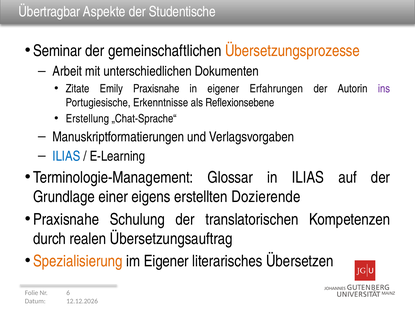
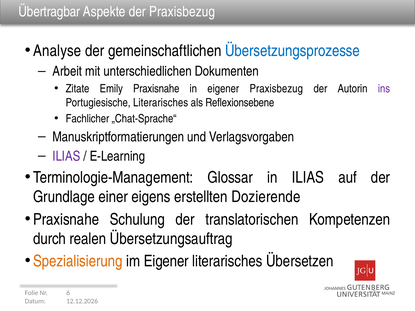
der Studentische: Studentische -> Praxisbezug
Seminar: Seminar -> Analyse
Übersetzungsprozesse colour: orange -> blue
eigener Erfahrungen: Erfahrungen -> Praxisbezug
Portugiesische Erkenntnisse: Erkenntnisse -> Literarisches
Erstellung: Erstellung -> Fachlicher
ILIAS at (66, 156) colour: blue -> purple
